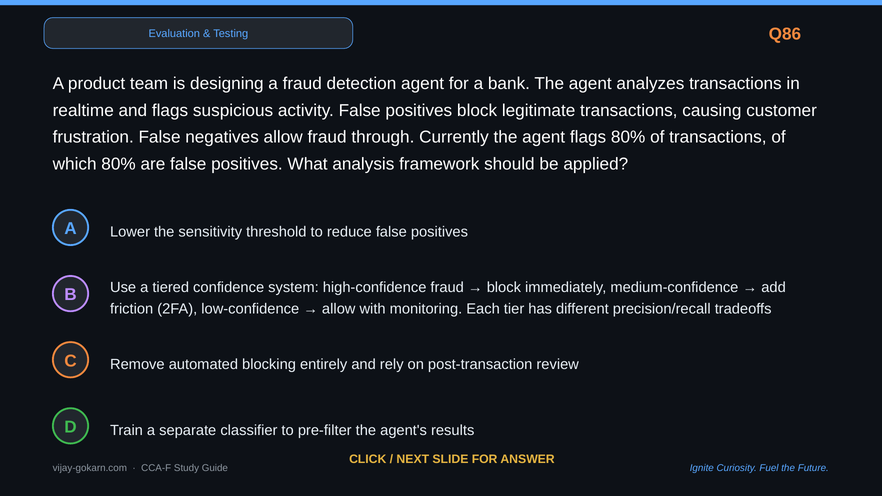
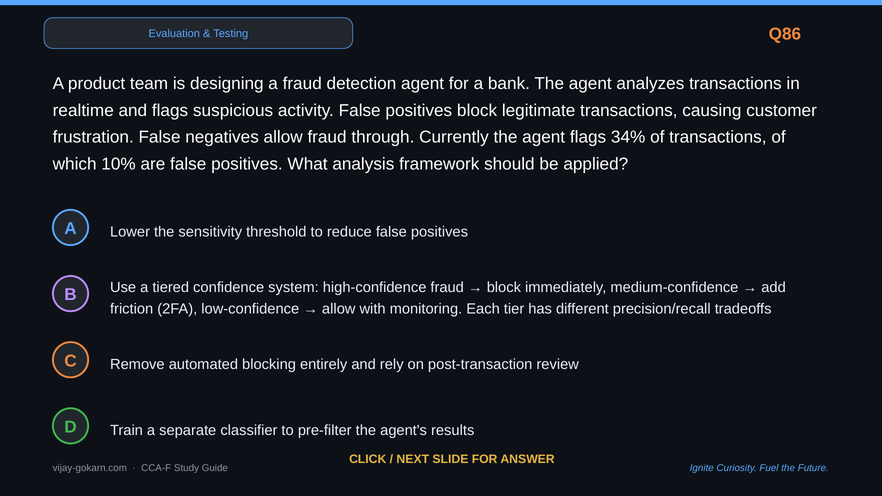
flags 80%: 80% -> 34%
which 80%: 80% -> 10%
